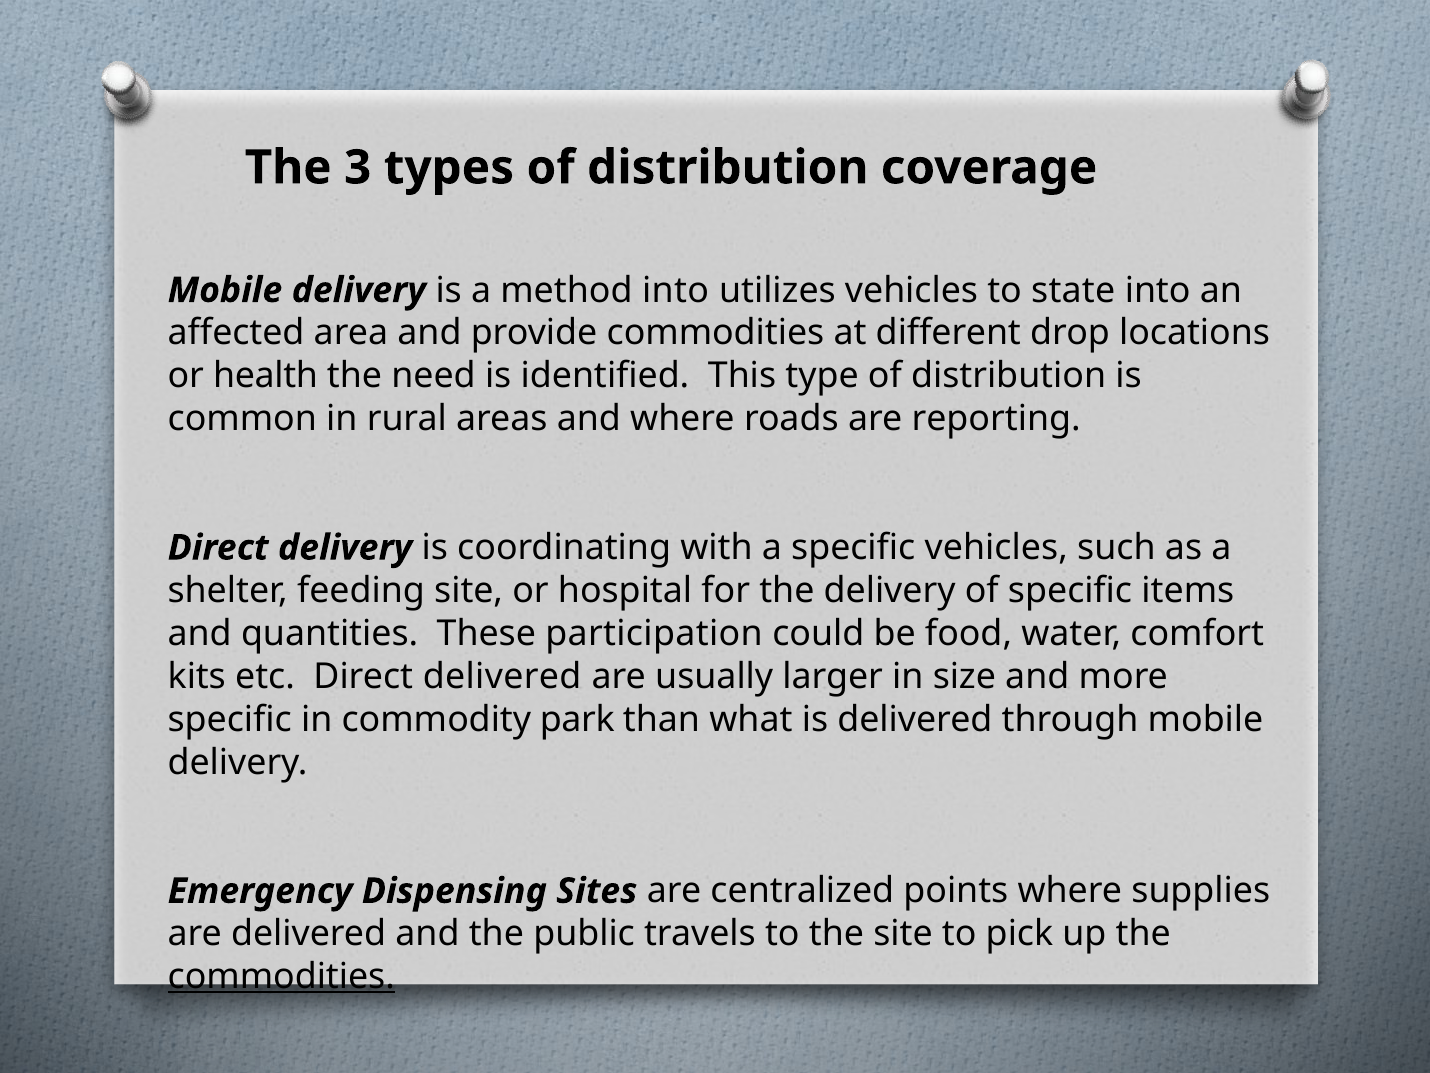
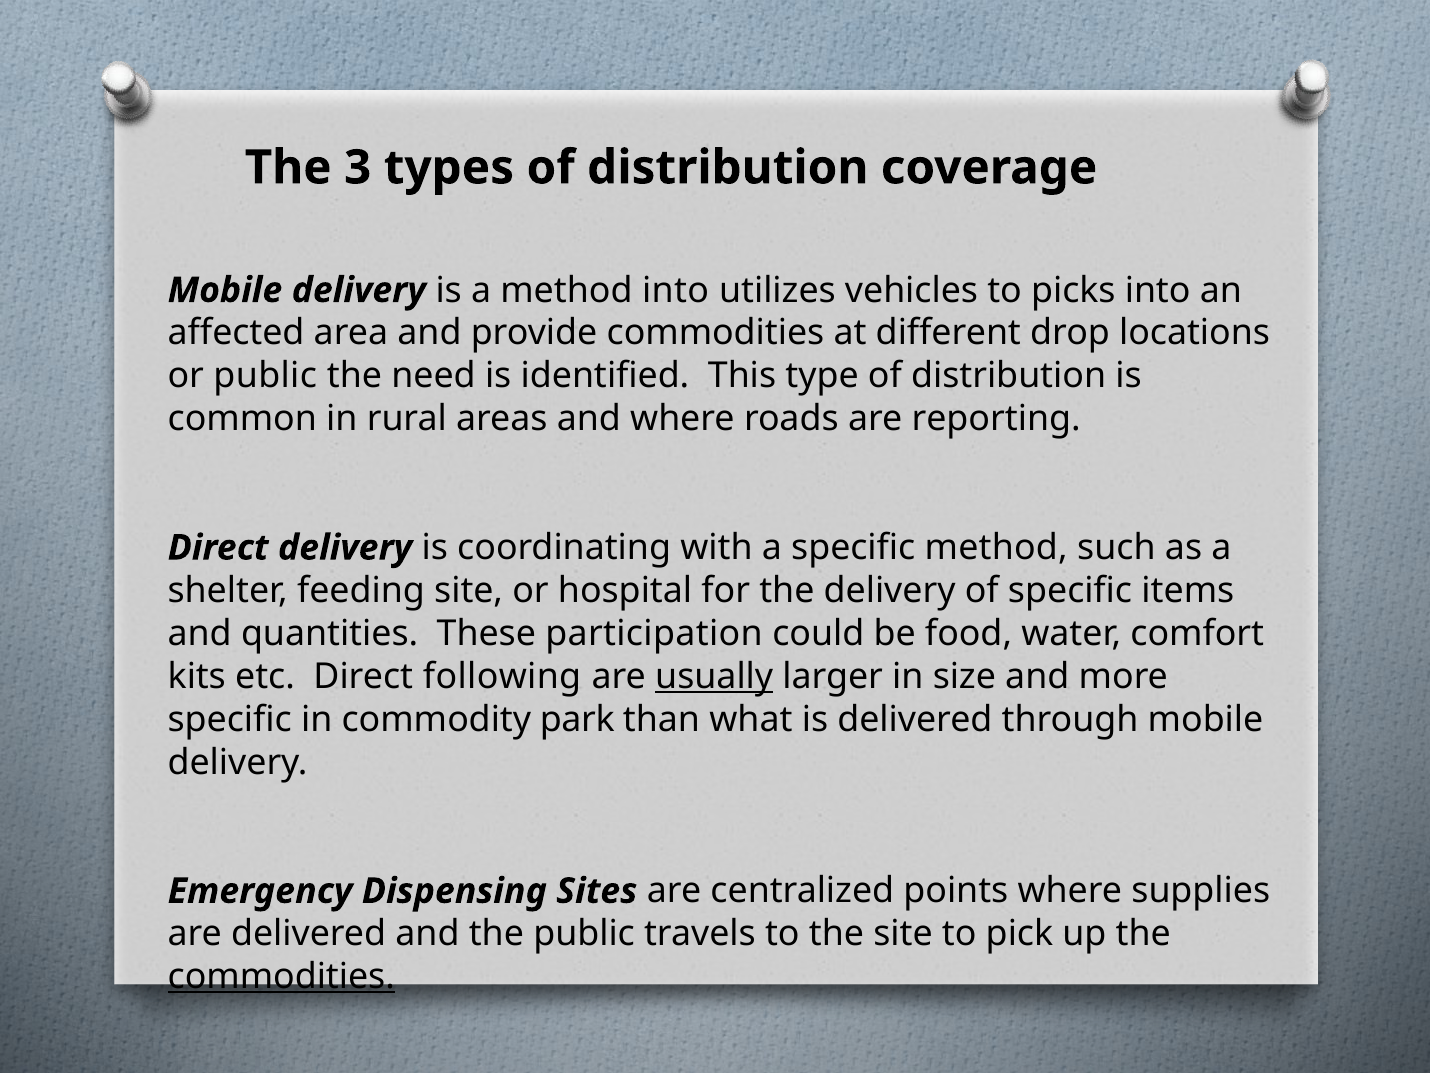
state: state -> picks
or health: health -> public
specific vehicles: vehicles -> method
Direct delivered: delivered -> following
usually underline: none -> present
